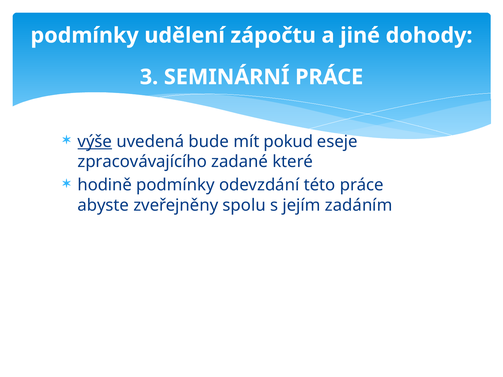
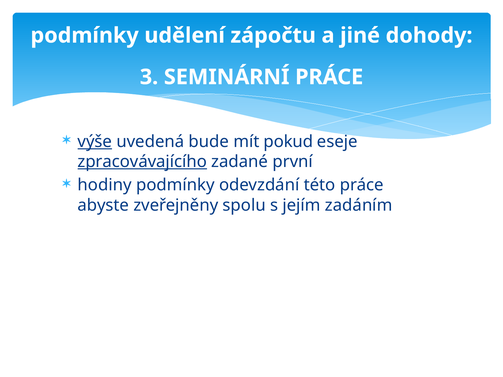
zpracovávajícího underline: none -> present
které: které -> první
hodině: hodině -> hodiny
